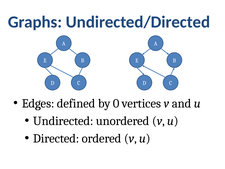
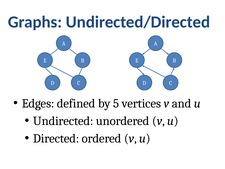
0: 0 -> 5
